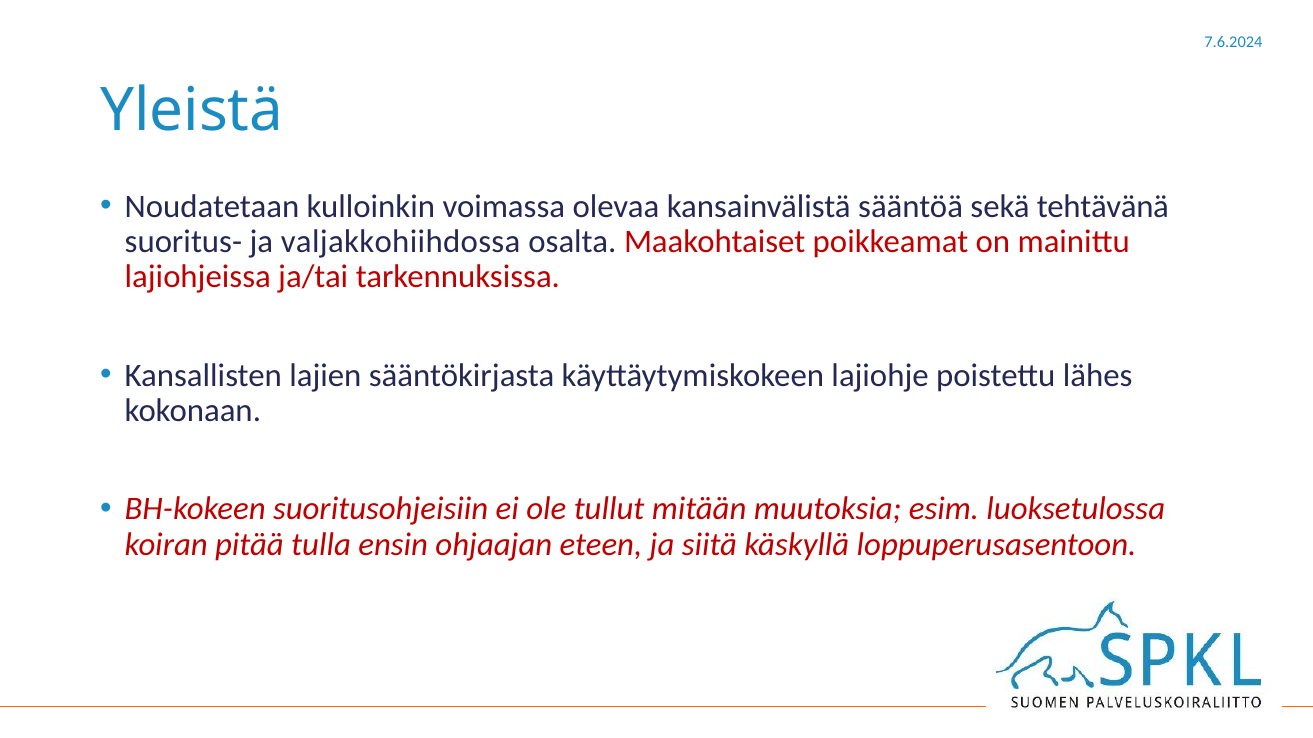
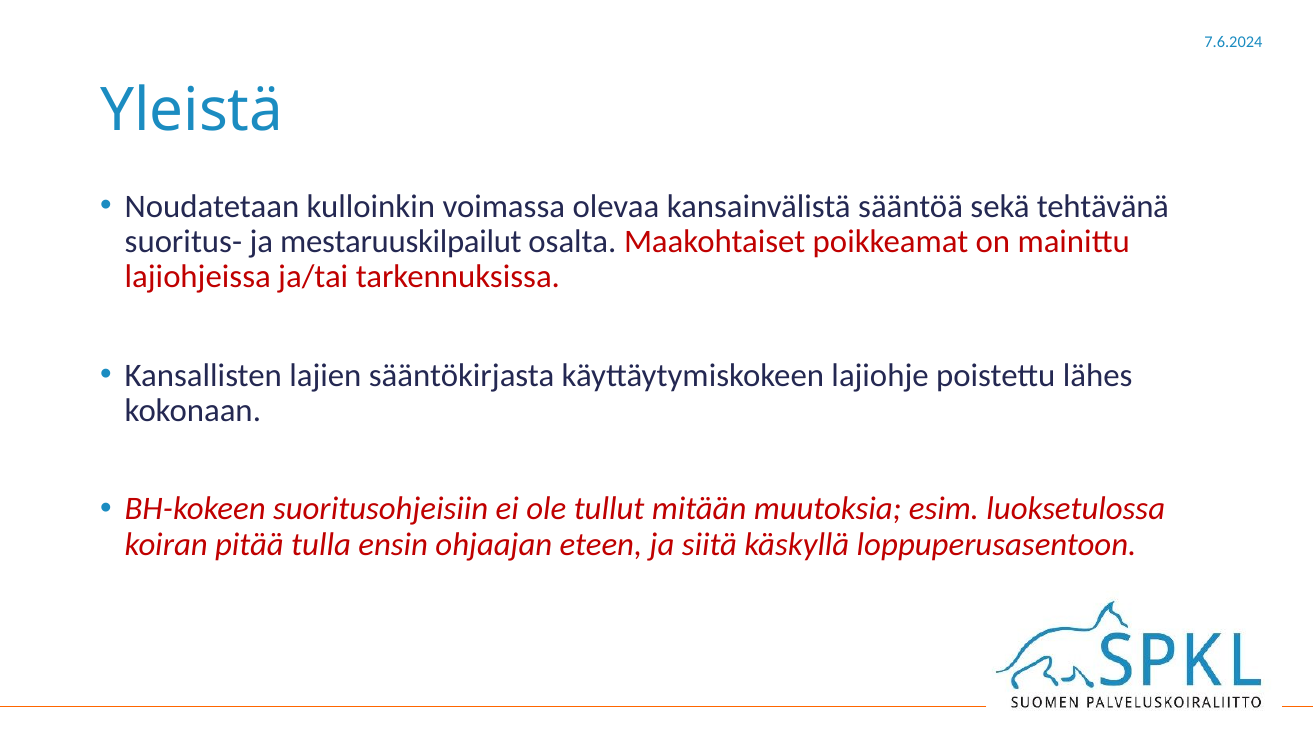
valjakkohiihdossa: valjakkohiihdossa -> mestaruuskilpailut
